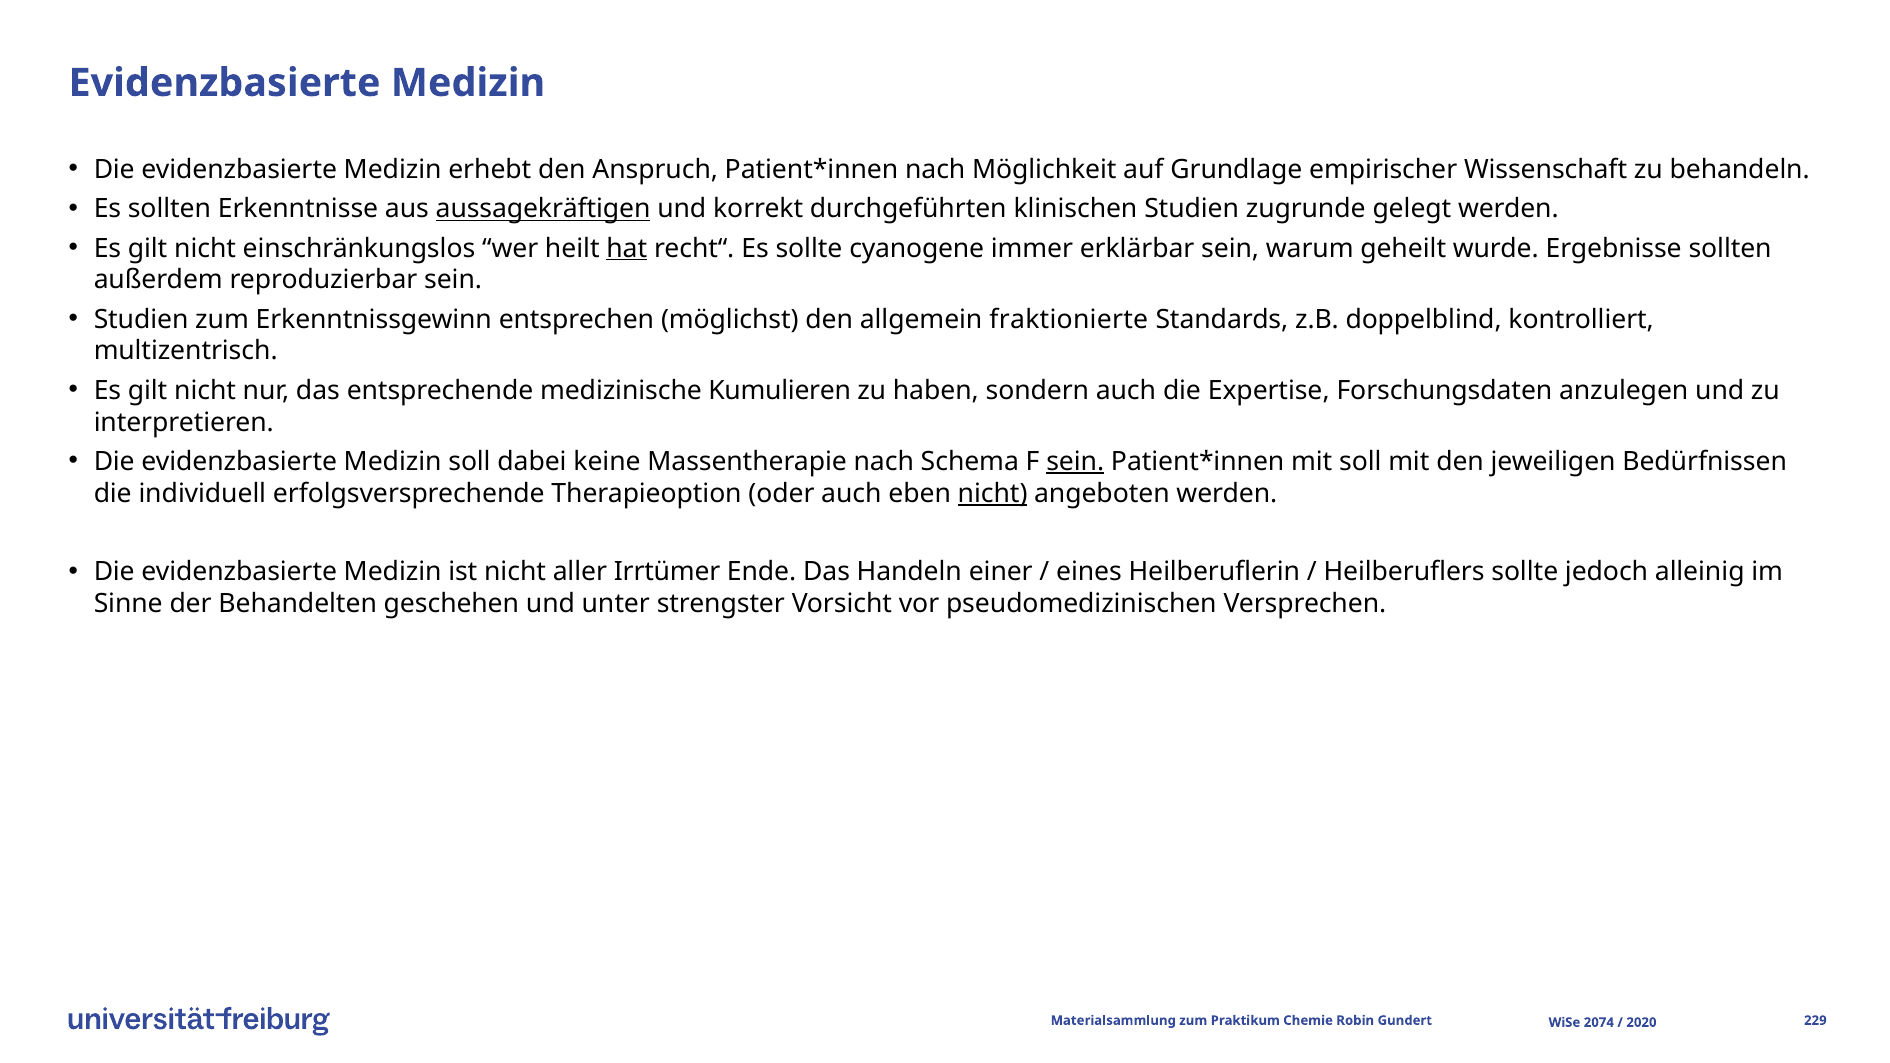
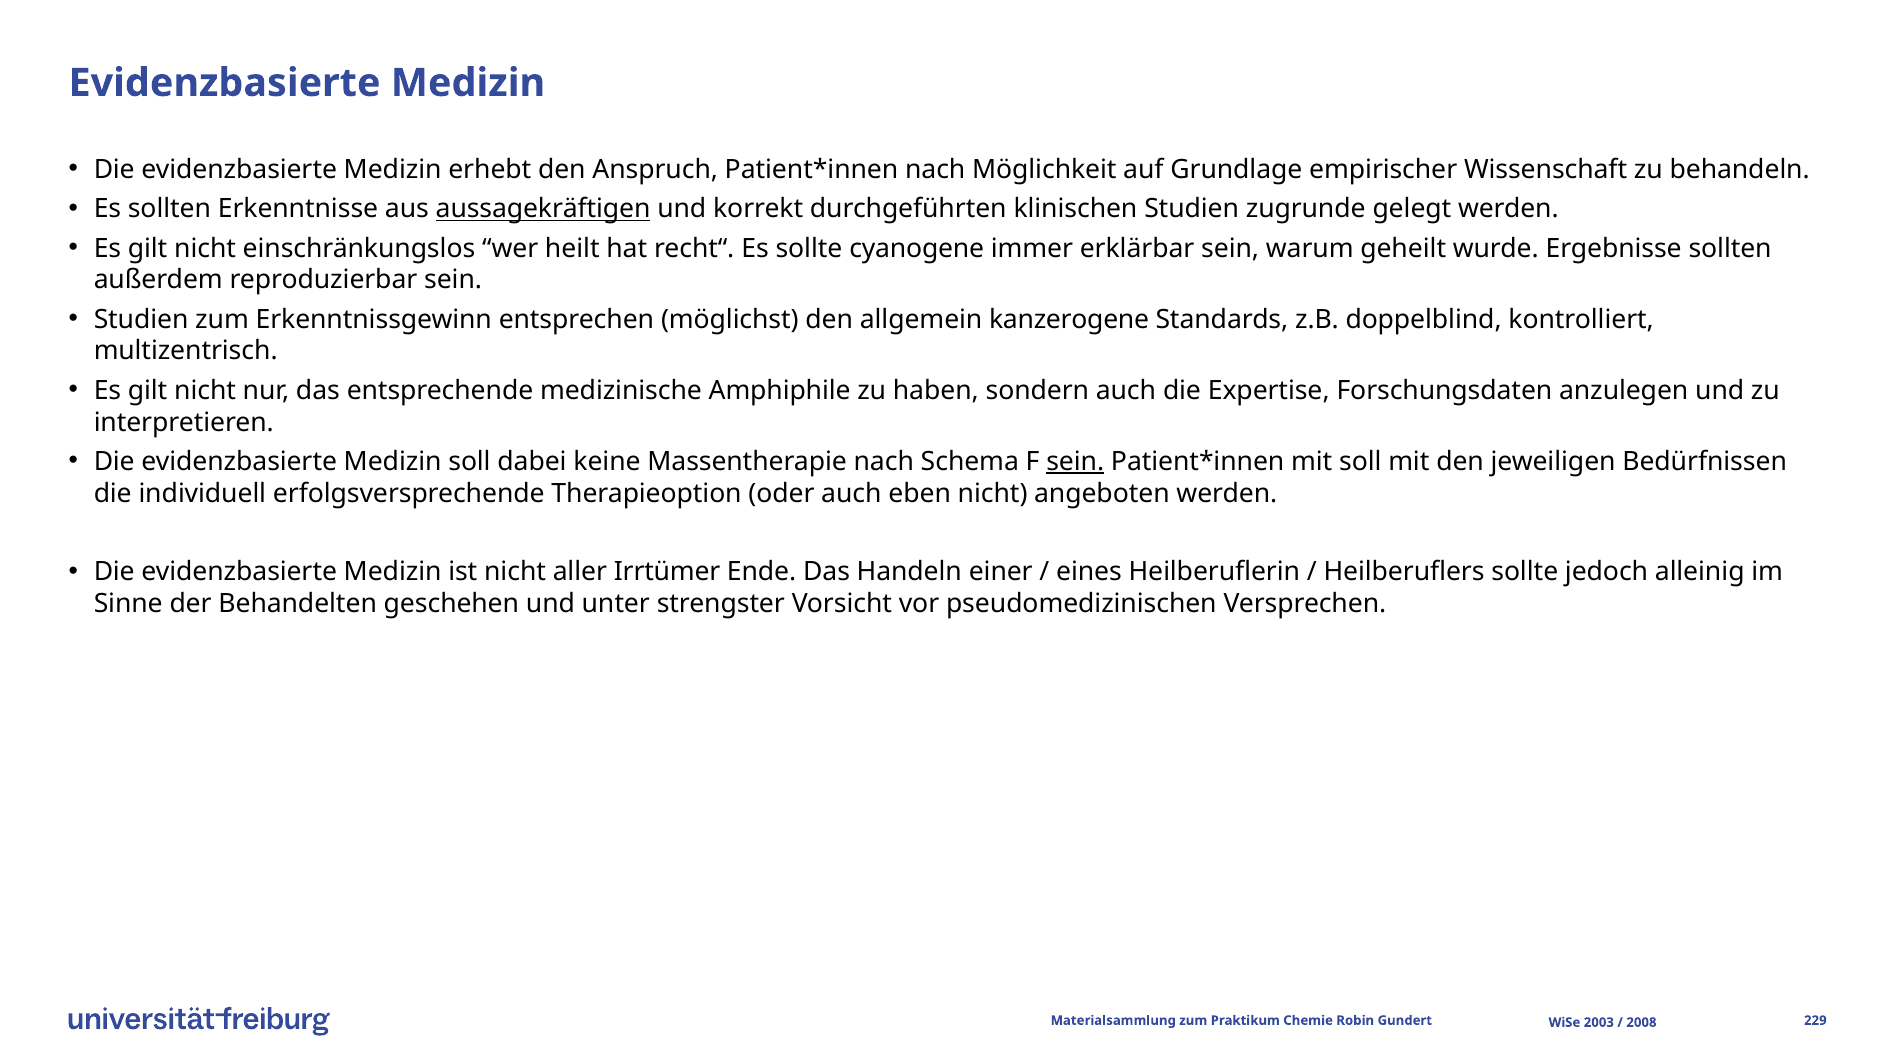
hat underline: present -> none
fraktionierte: fraktionierte -> kanzerogene
Kumulieren: Kumulieren -> Amphiphile
nicht at (993, 493) underline: present -> none
2074: 2074 -> 2003
2020: 2020 -> 2008
